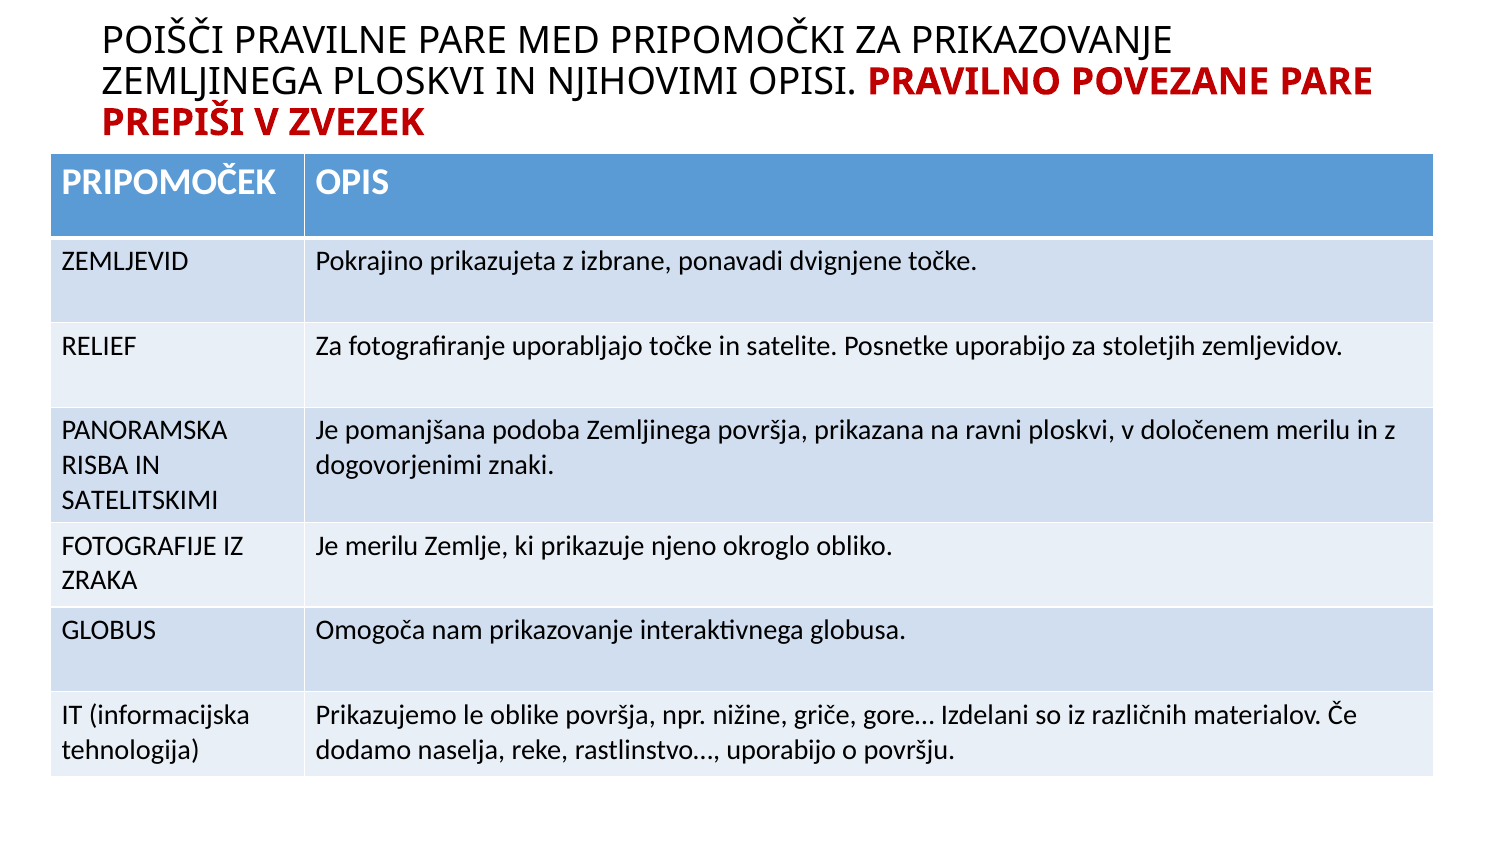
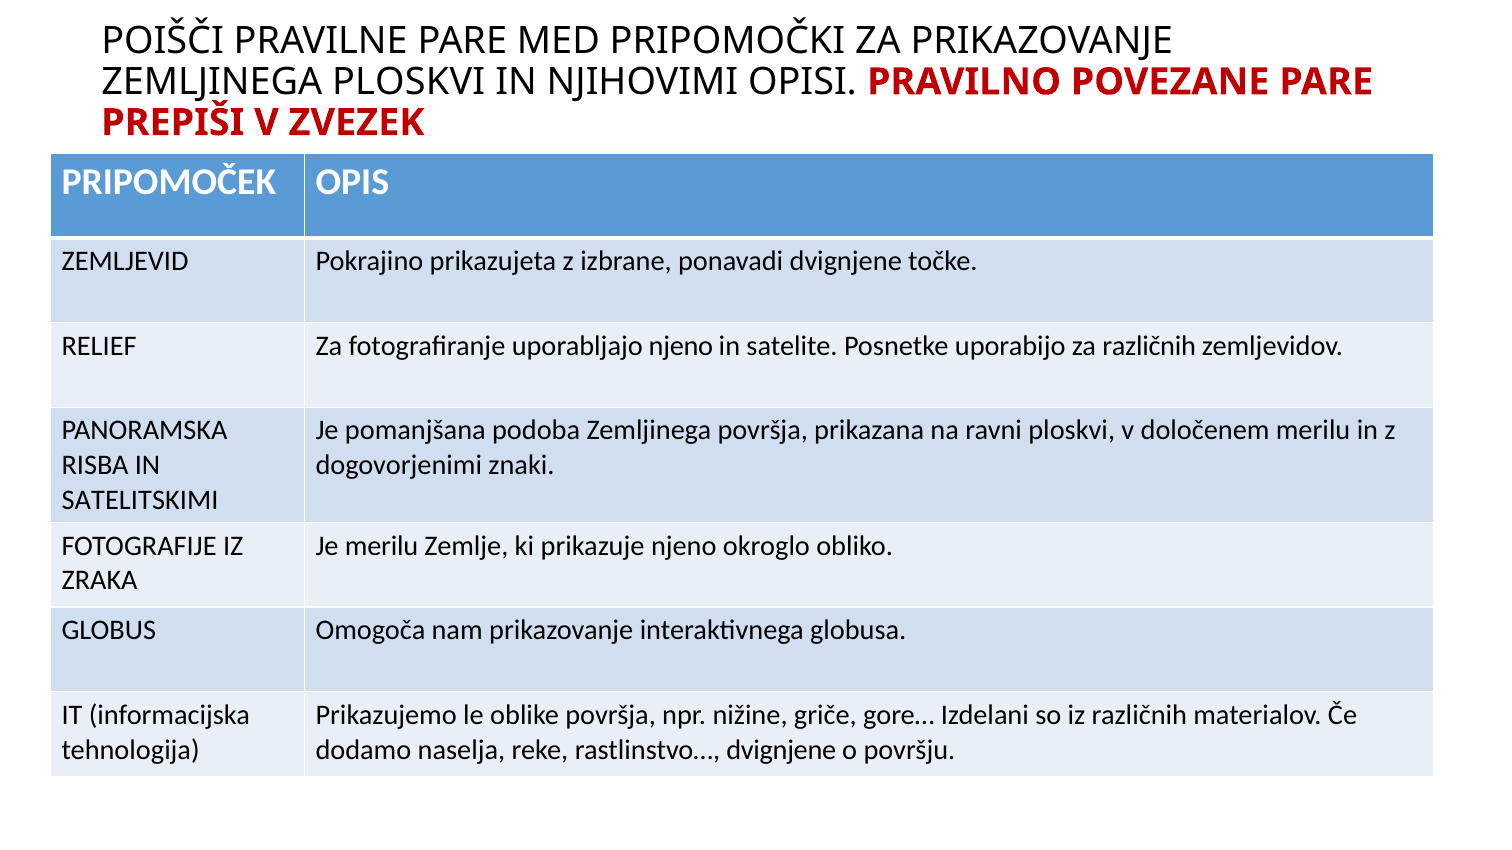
uporabljajo točke: točke -> njeno
za stoletjih: stoletjih -> različnih
rastlinstvo… uporabijo: uporabijo -> dvignjene
